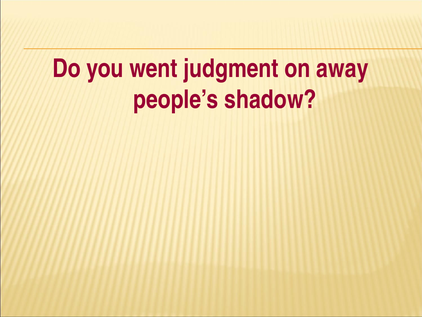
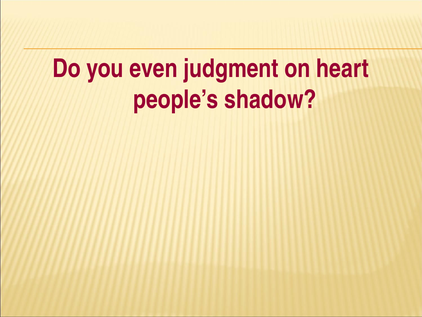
went: went -> even
away: away -> heart
